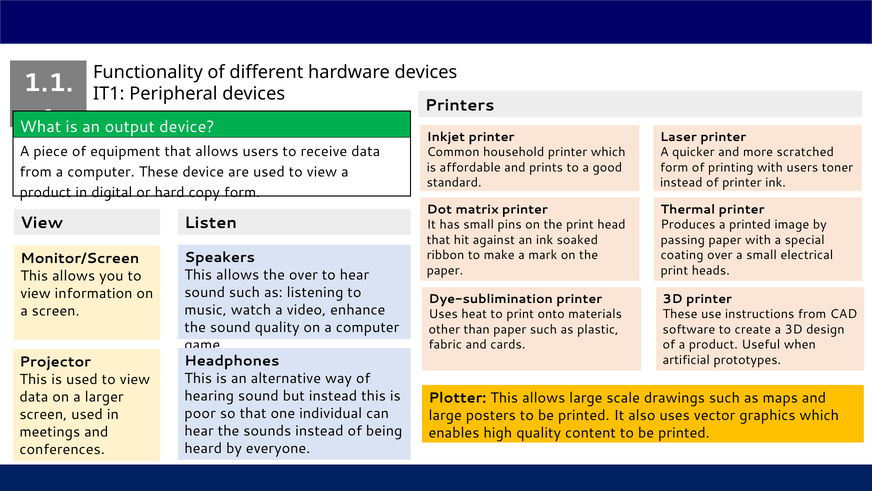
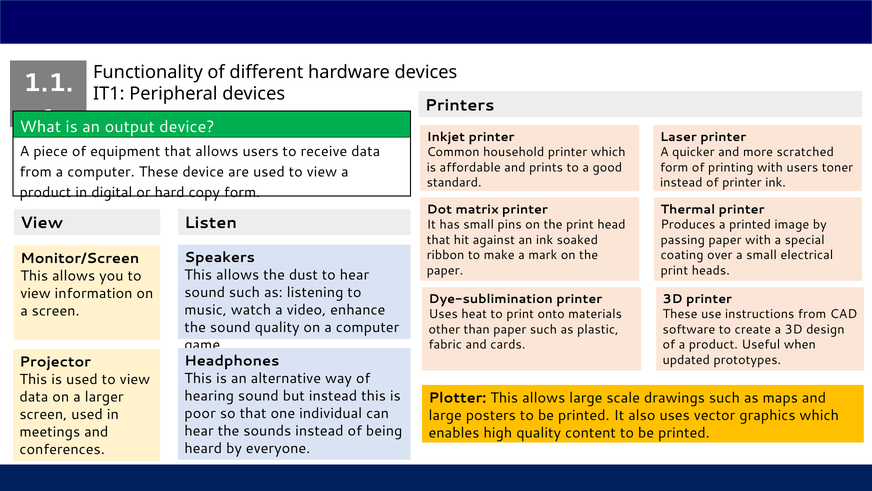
the over: over -> dust
artificial: artificial -> updated
